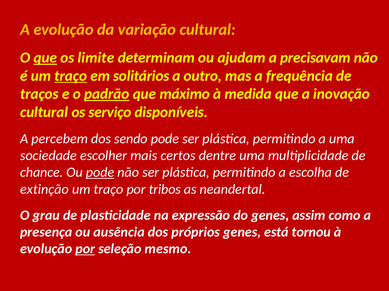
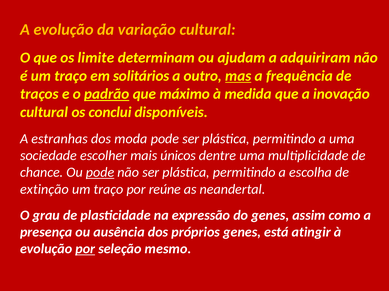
que at (45, 58) underline: present -> none
precisavam: precisavam -> adquiriram
traço at (71, 76) underline: present -> none
mas underline: none -> present
serviço: serviço -> conclui
percebem: percebem -> estranhas
sendo: sendo -> moda
certos: certos -> únicos
tribos: tribos -> reúne
tornou: tornou -> atingir
